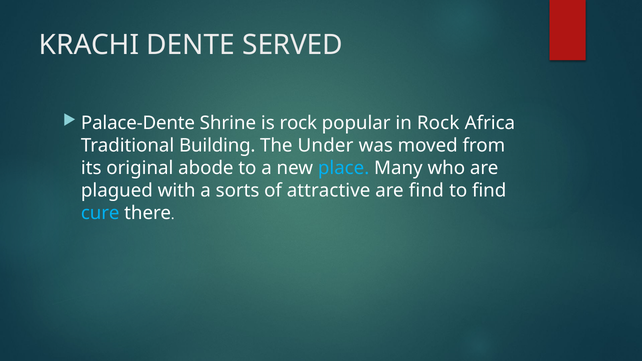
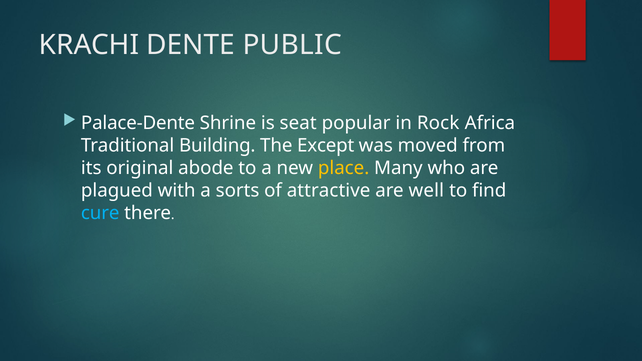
SERVED: SERVED -> PUBLIC
is rock: rock -> seat
Under: Under -> Except
place colour: light blue -> yellow
are find: find -> well
